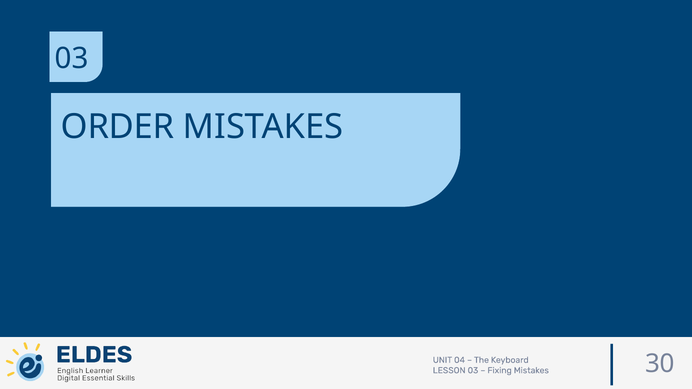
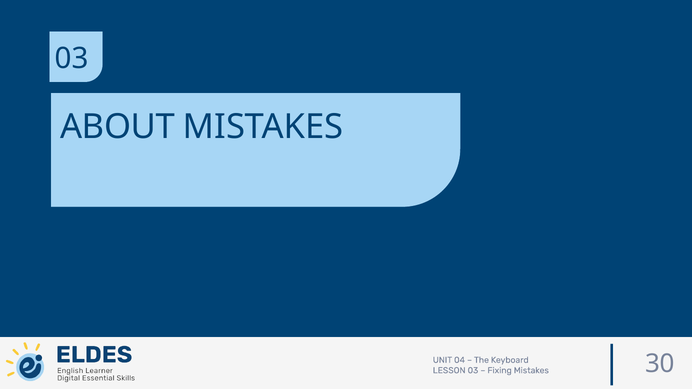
ORDER: ORDER -> ABOUT
